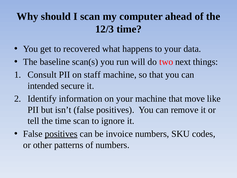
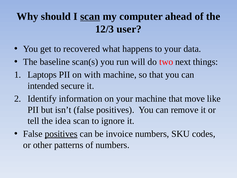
scan at (90, 16) underline: none -> present
12/3 time: time -> user
Consult: Consult -> Laptops
staff: staff -> with
the time: time -> idea
